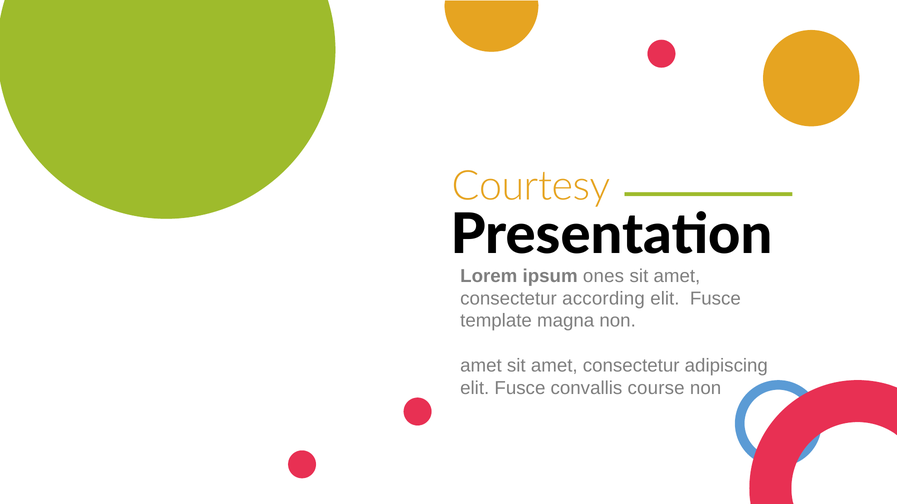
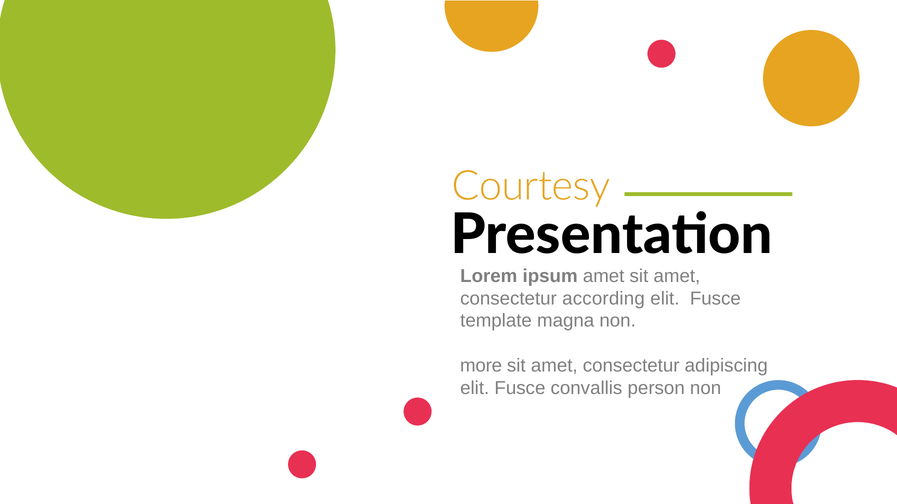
ipsum ones: ones -> amet
amet at (481, 366): amet -> more
course: course -> person
